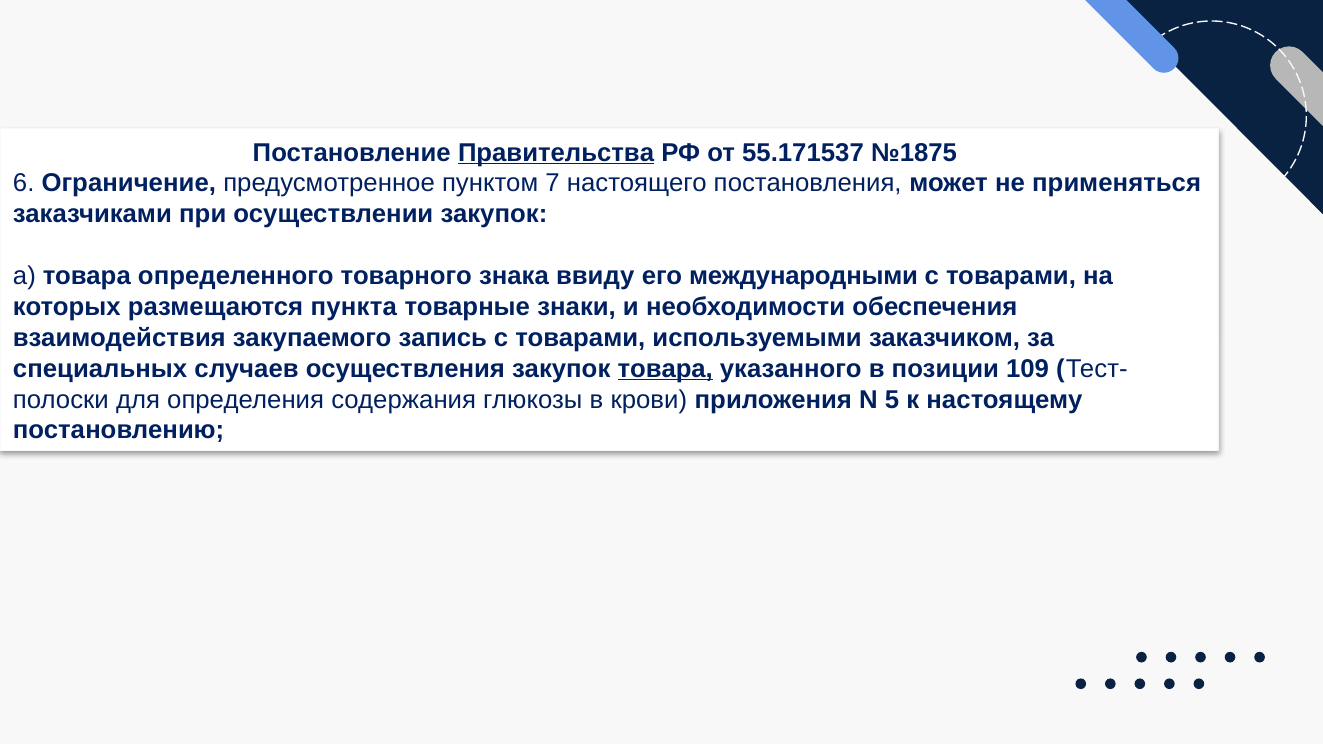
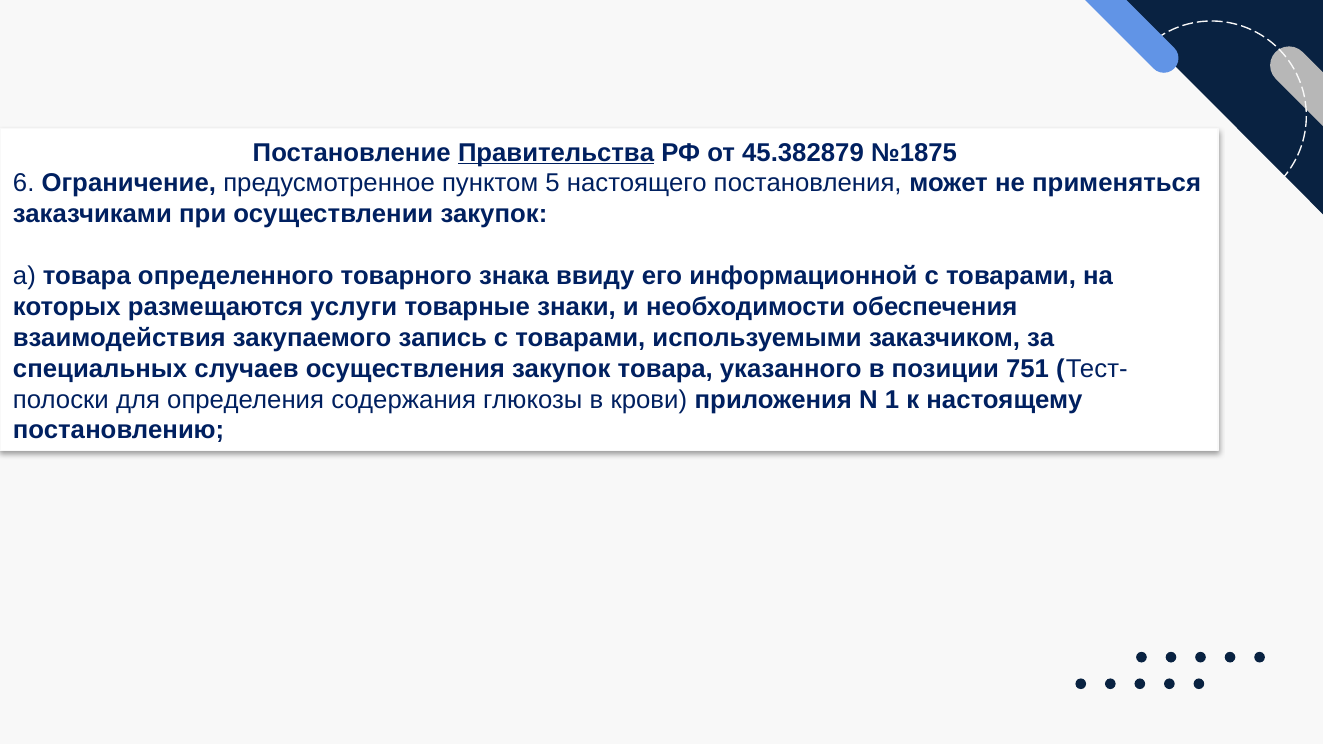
55.171537: 55.171537 -> 45.382879
7: 7 -> 5
международными: международными -> информационной
пункта: пункта -> услуги
товара at (665, 369) underline: present -> none
109: 109 -> 751
5: 5 -> 1
